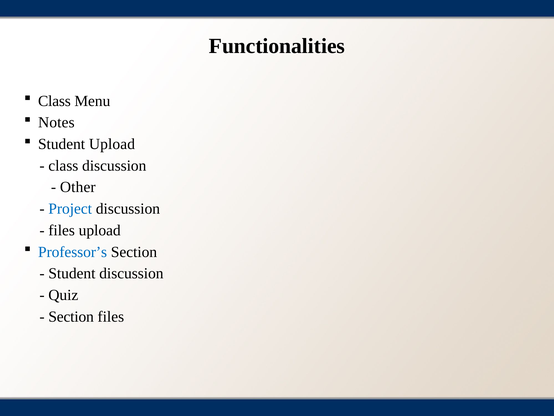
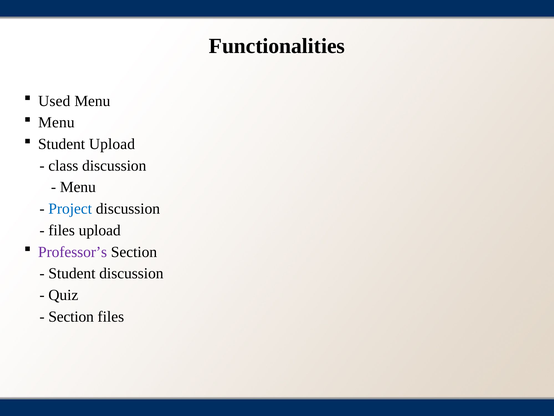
Class at (54, 101): Class -> Used
Notes at (56, 122): Notes -> Menu
Other at (78, 187): Other -> Menu
Professor’s colour: blue -> purple
